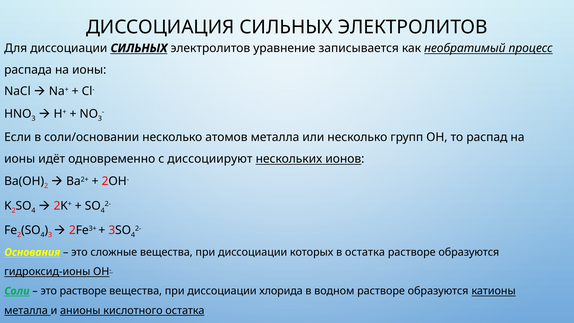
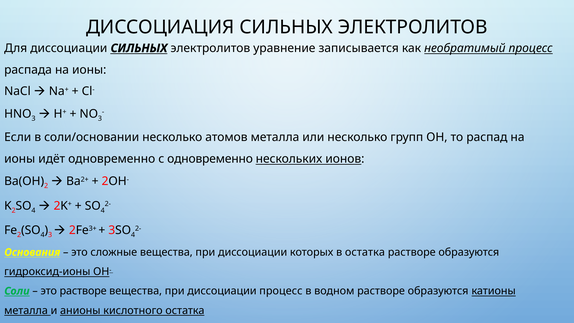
с диссоциируют: диссоциируют -> одновременно
диссоциации хлорида: хлорида -> процесс
